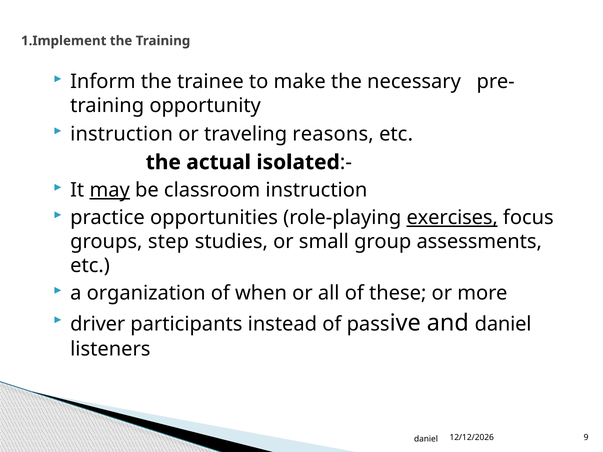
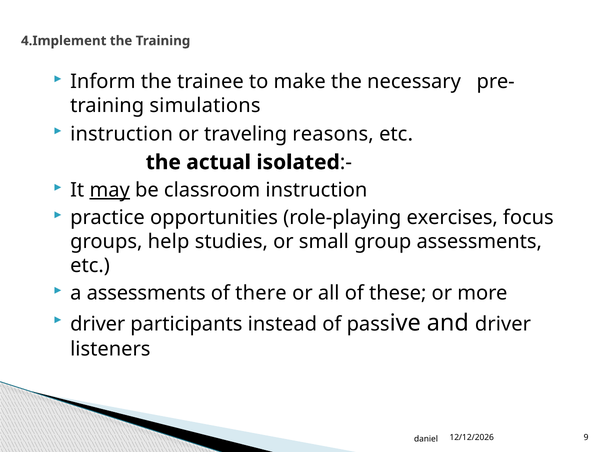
1.Implement: 1.Implement -> 4.Implement
opportunity: opportunity -> simulations
exercises underline: present -> none
step: step -> help
a organization: organization -> assessments
when: when -> there
and daniel: daniel -> driver
